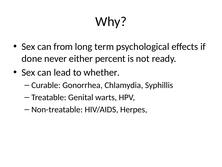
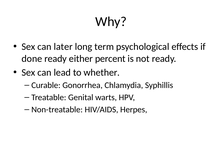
from: from -> later
done never: never -> ready
